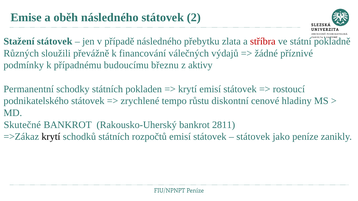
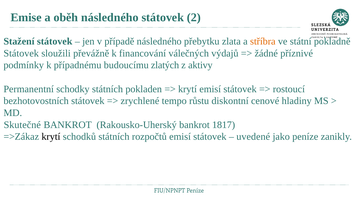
stříbra colour: red -> orange
Různých at (21, 53): Různých -> Státovek
březnu: březnu -> zlatých
podnikatelského: podnikatelského -> bezhotovostních
2811: 2811 -> 1817
státovek at (253, 137): státovek -> uvedené
